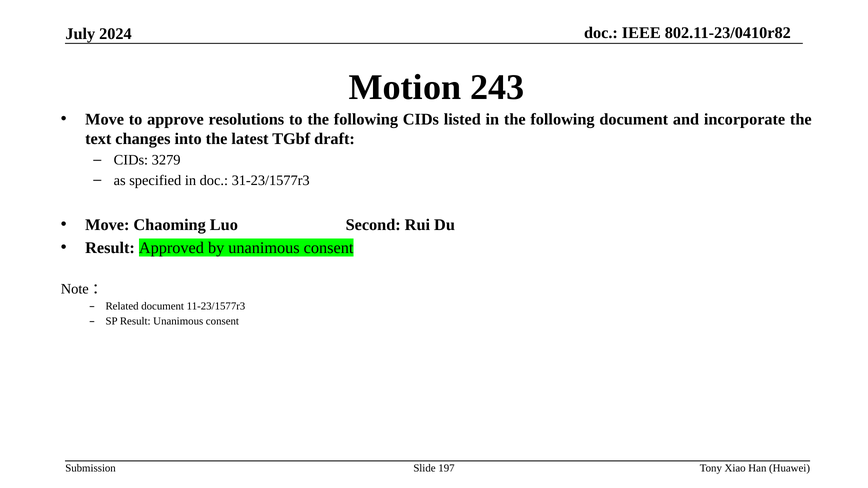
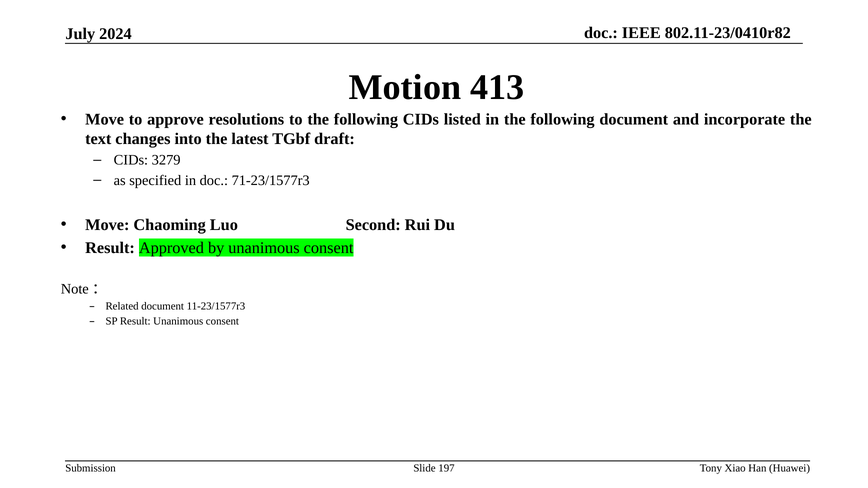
243: 243 -> 413
31-23/1577r3: 31-23/1577r3 -> 71-23/1577r3
